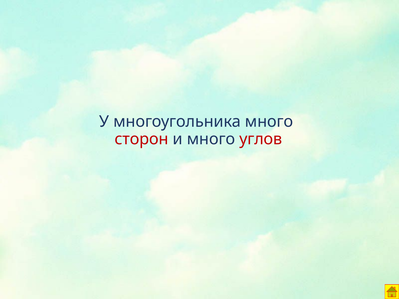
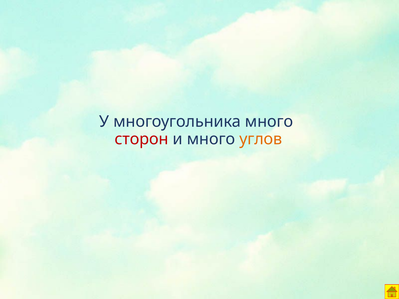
углов colour: red -> orange
